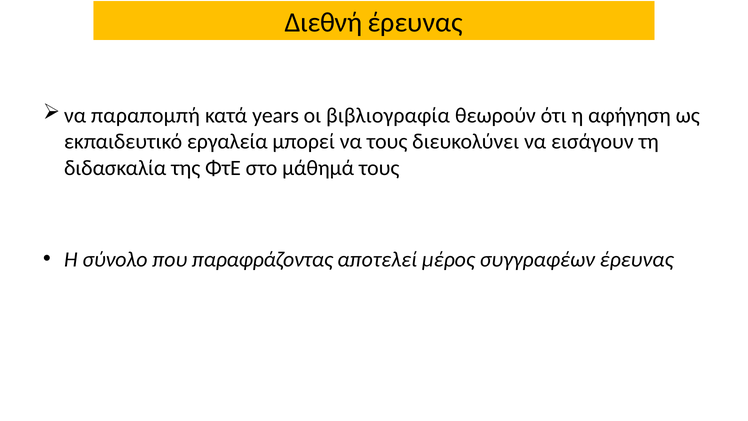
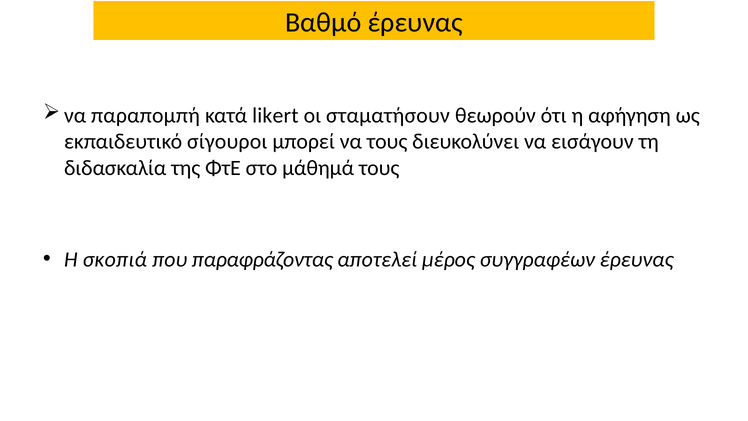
Διεθνή: Διεθνή -> Βαθμό
years: years -> likert
βιβλιογραφία: βιβλιογραφία -> σταματήσουν
εργαλεία: εργαλεία -> σίγουροι
σύνολο: σύνολο -> σκοπιά
